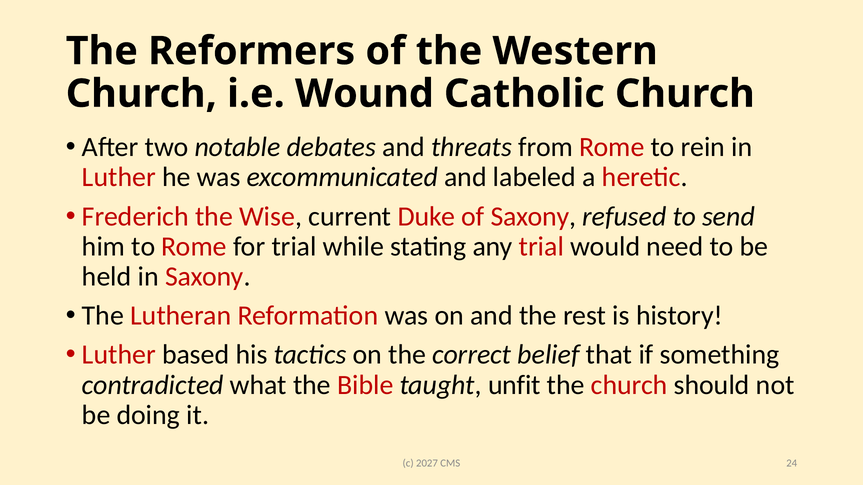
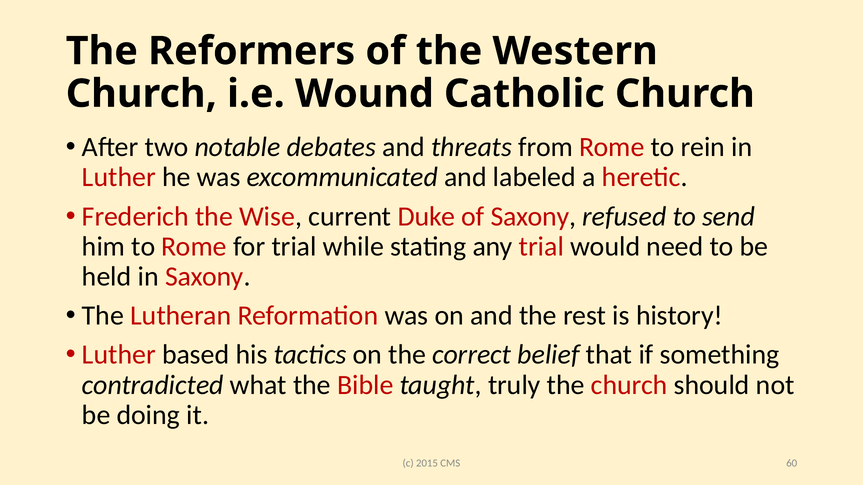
unfit: unfit -> truly
2027: 2027 -> 2015
24: 24 -> 60
